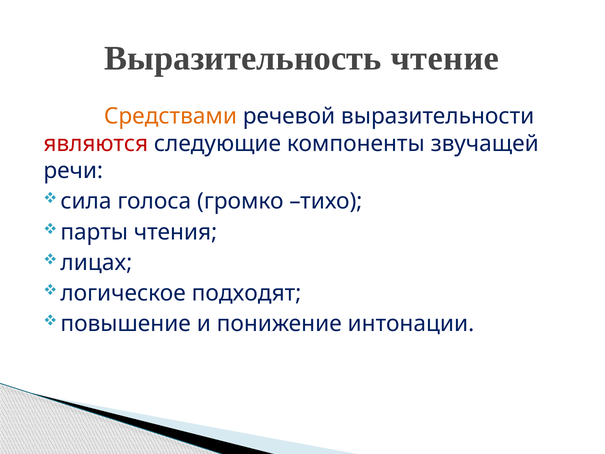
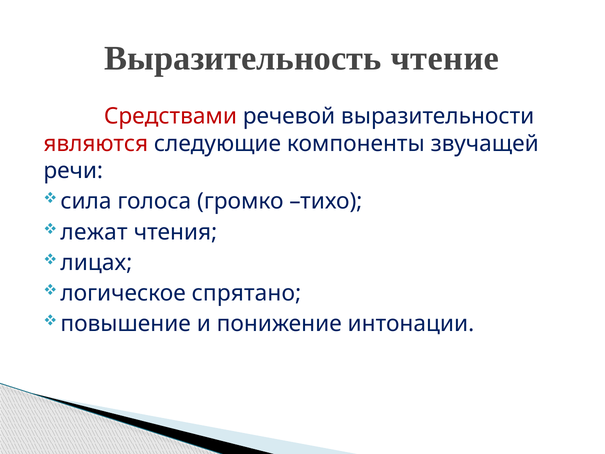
Средствами colour: orange -> red
парты: парты -> лежат
подходят: подходят -> спрятано
